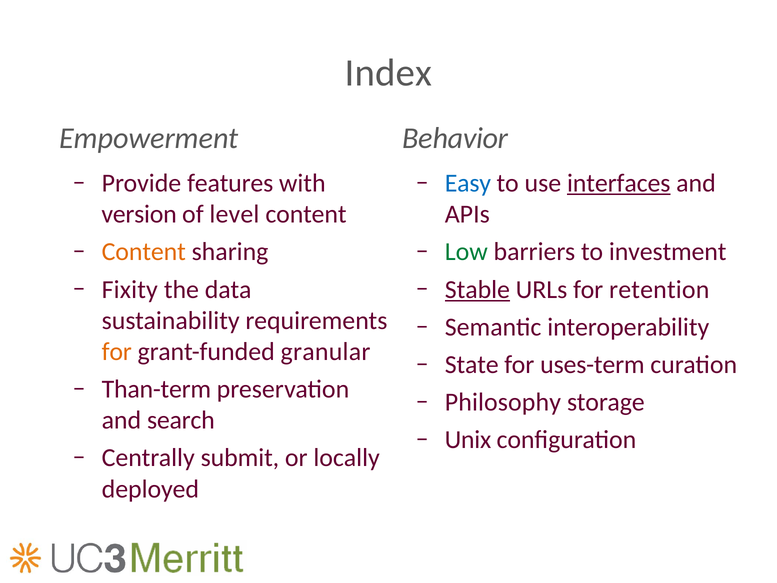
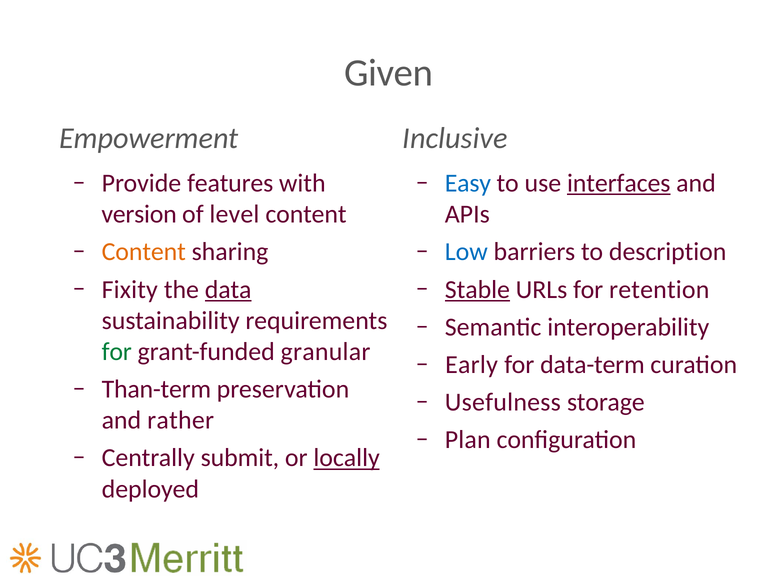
Index: Index -> Given
Behavior: Behavior -> Inclusive
Low colour: green -> blue
investment: investment -> description
data underline: none -> present
for at (117, 352) colour: orange -> green
State: State -> Early
uses-term: uses-term -> data-term
Philosophy: Philosophy -> Usefulness
search: search -> rather
Unix: Unix -> Plan
locally underline: none -> present
